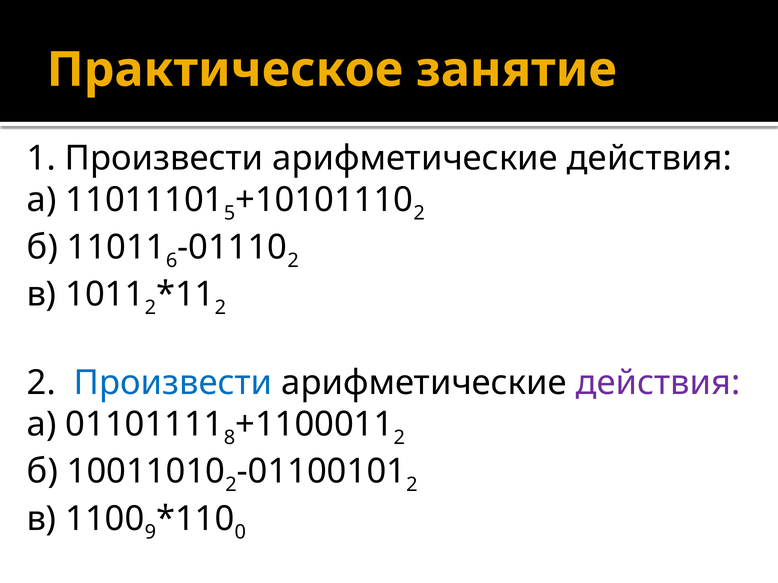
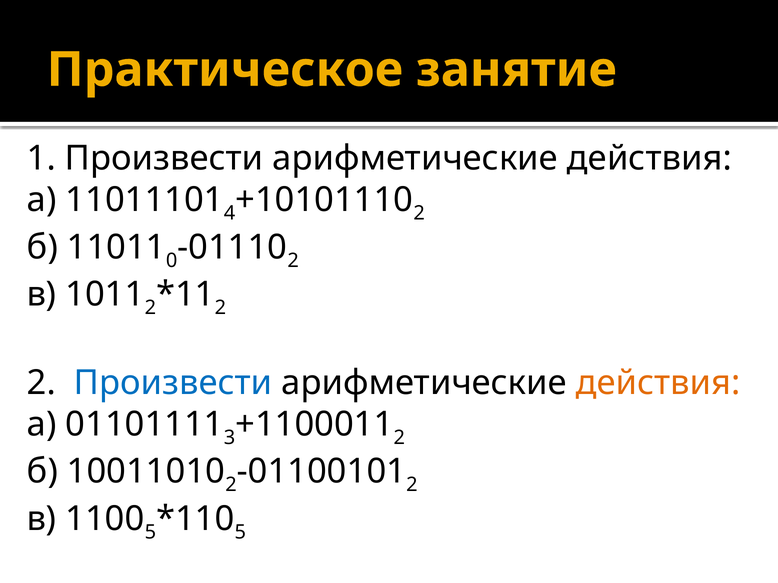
5: 5 -> 4
6: 6 -> 0
действия at (658, 383) colour: purple -> orange
8: 8 -> 3
9 at (150, 532): 9 -> 5
0 at (240, 532): 0 -> 5
